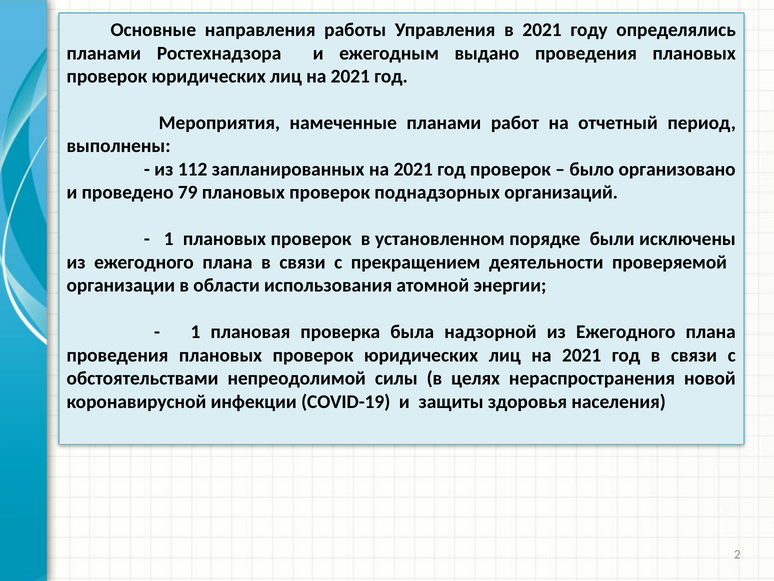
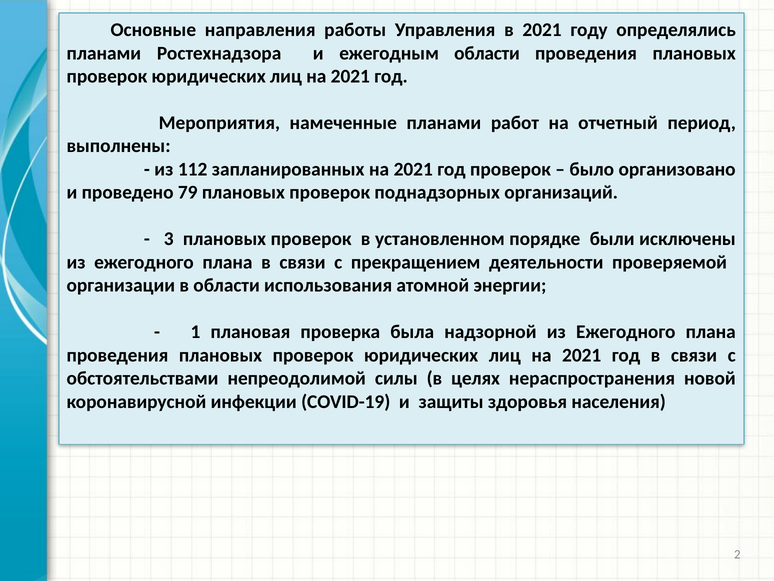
ежегодным выдано: выдано -> области
1 at (169, 239): 1 -> 3
